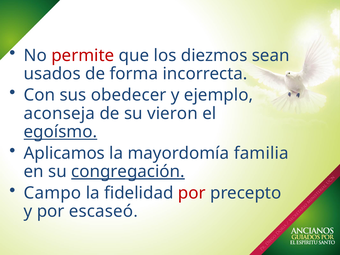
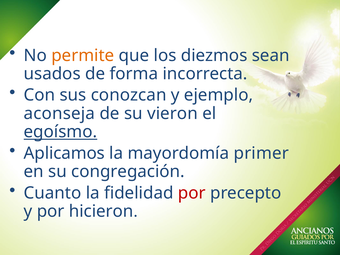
permite colour: red -> orange
obedecer: obedecer -> conozcan
familia: familia -> primer
congregación underline: present -> none
Campo: Campo -> Cuanto
escaseó: escaseó -> hicieron
